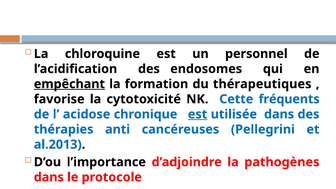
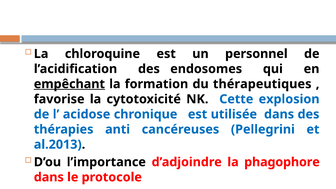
fréquents: fréquents -> explosion
est at (198, 114) underline: present -> none
pathogènes: pathogènes -> phagophore
